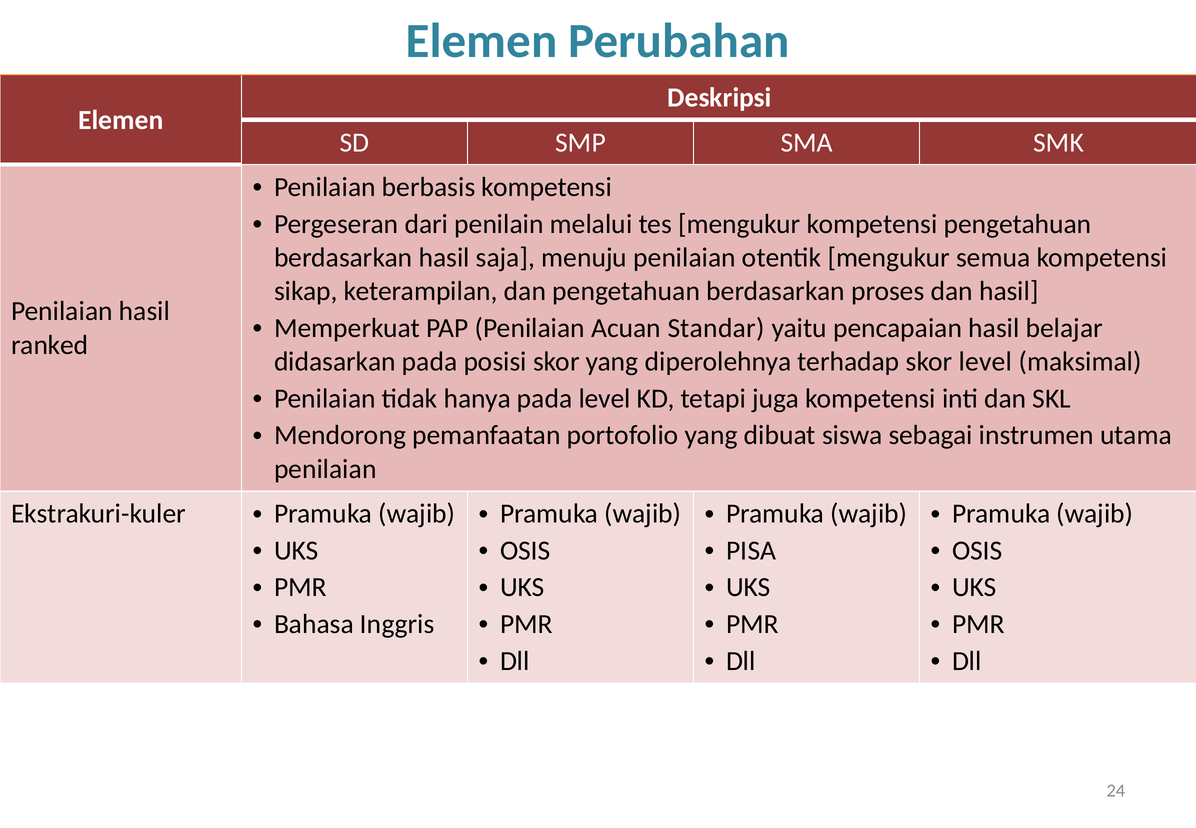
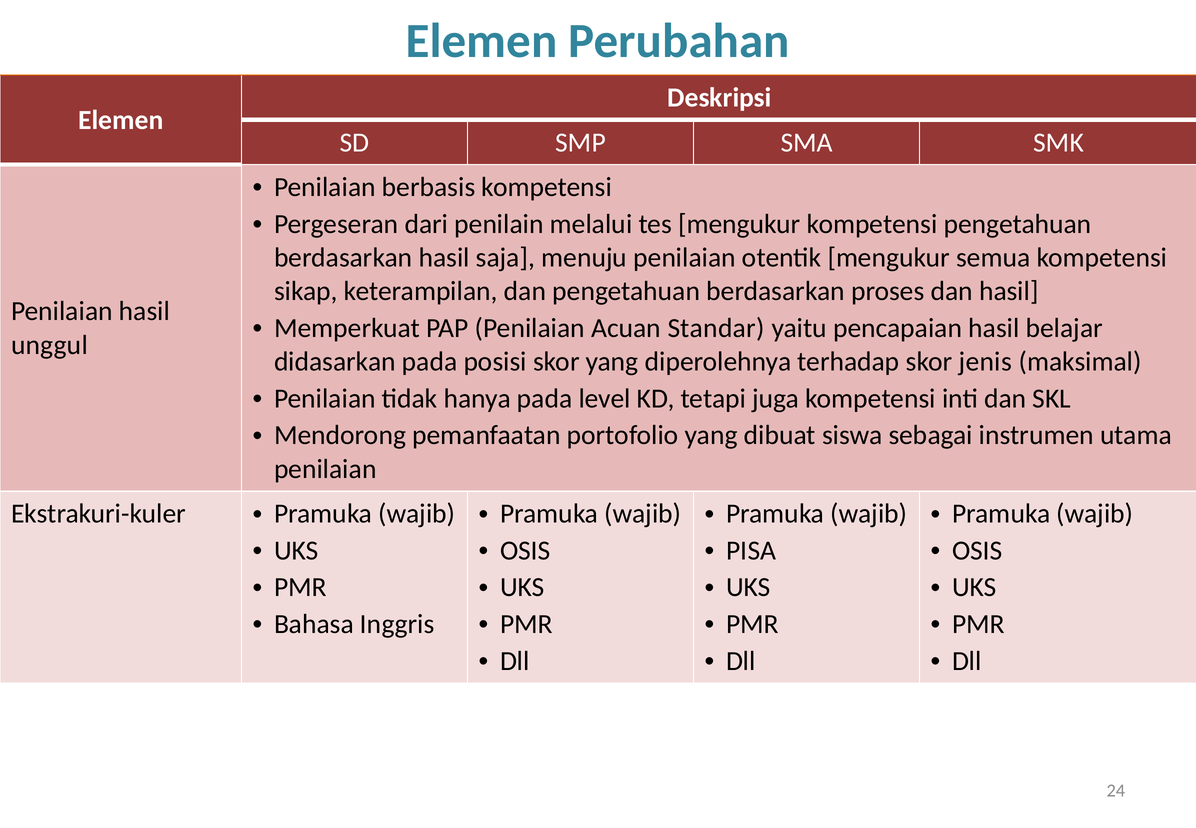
ranked: ranked -> unggul
skor level: level -> jenis
